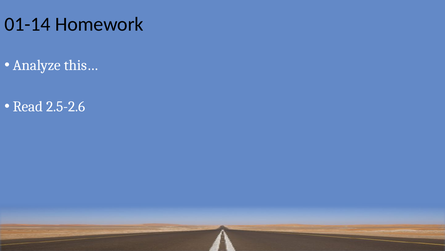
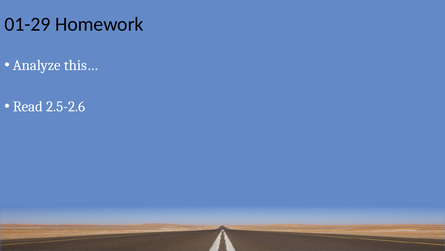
01-14: 01-14 -> 01-29
